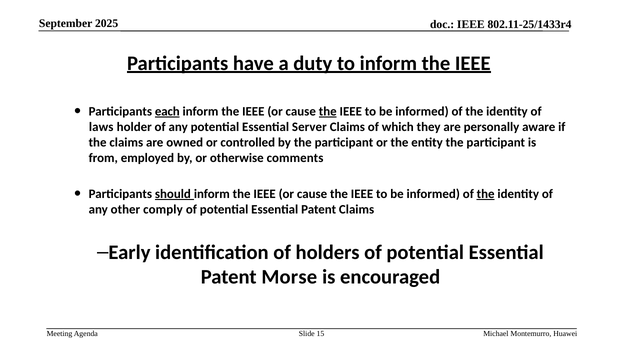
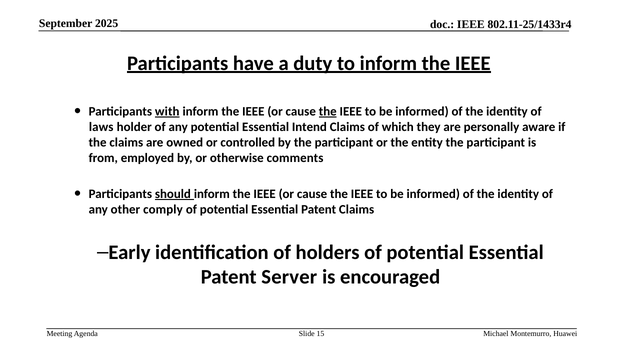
each: each -> with
Server: Server -> Intend
the at (486, 194) underline: present -> none
Morse: Morse -> Server
